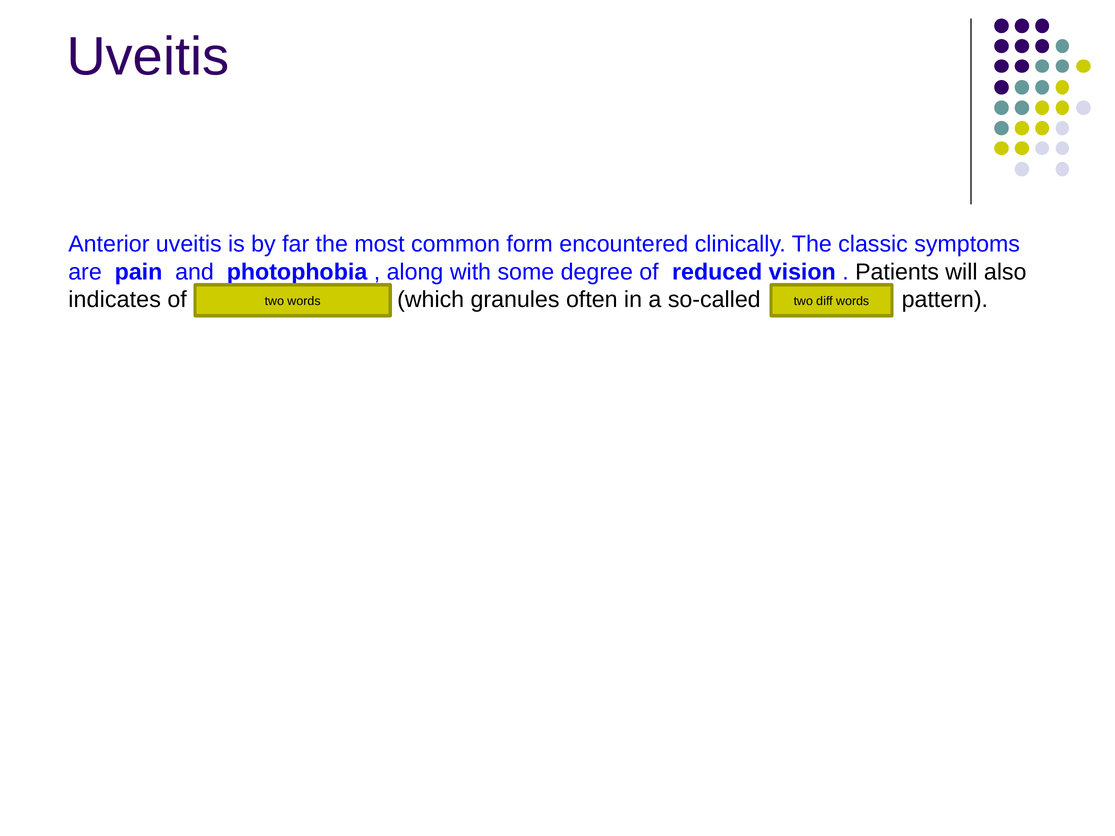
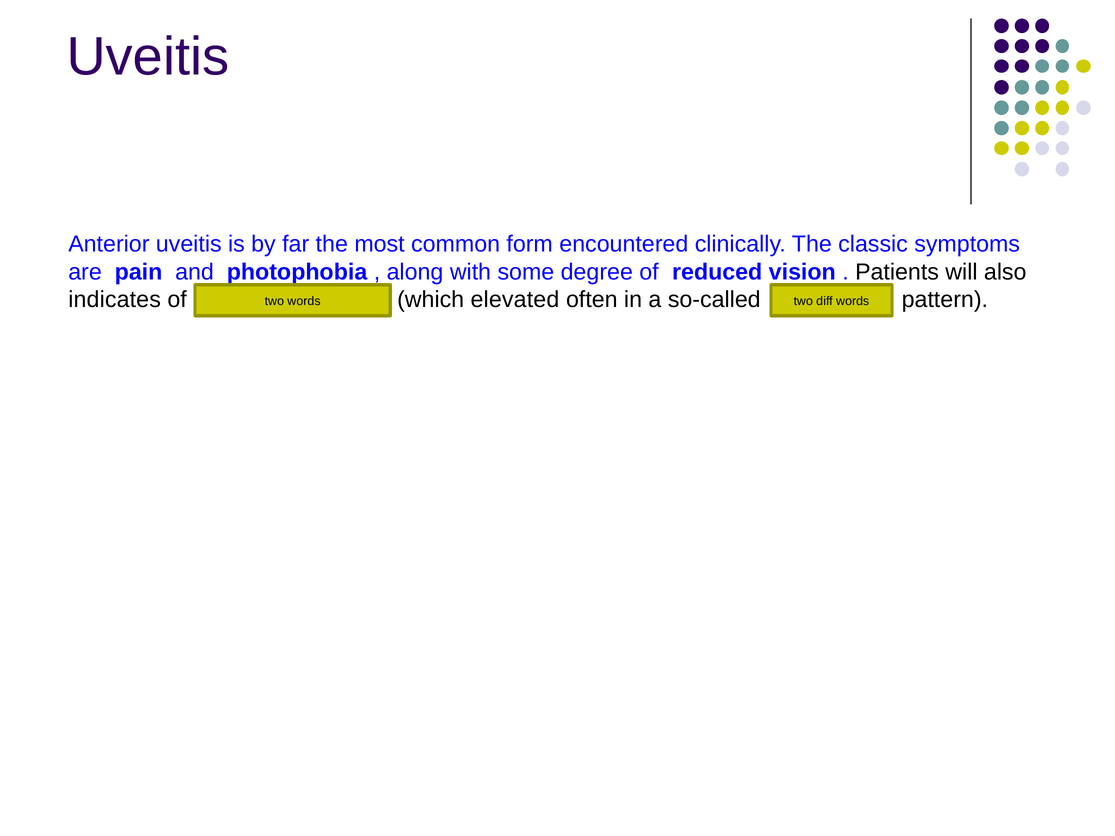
granules: granules -> elevated
